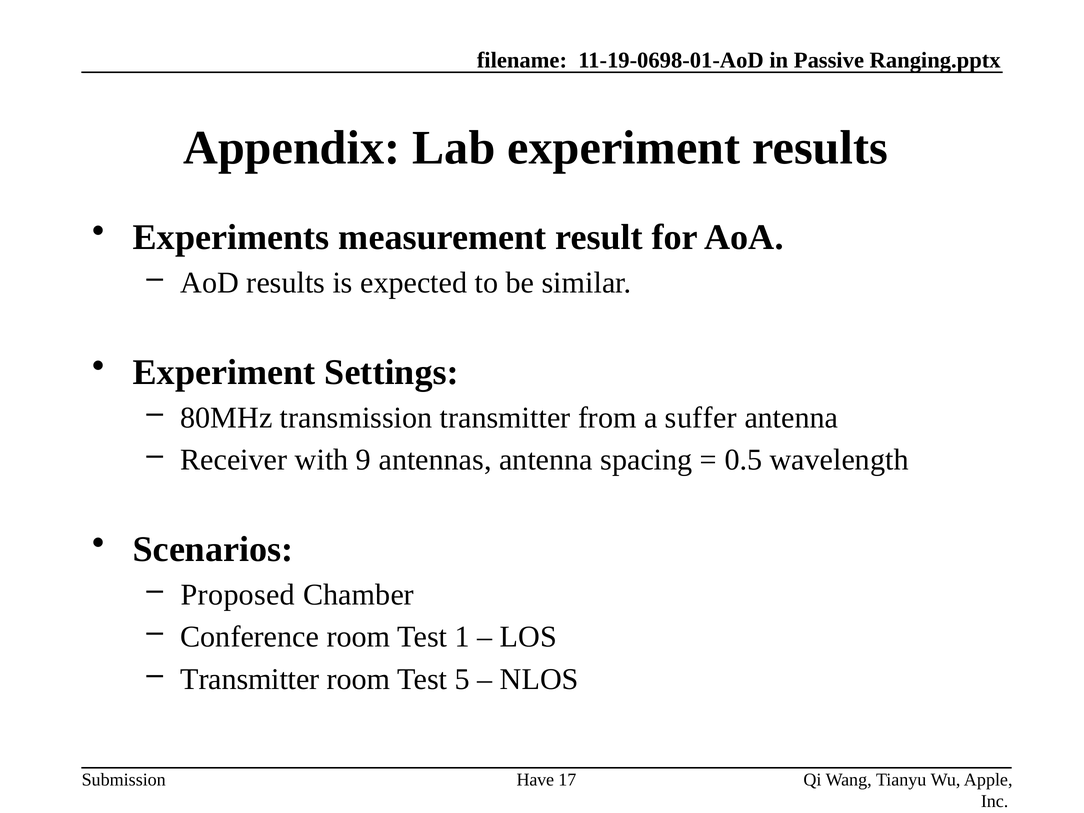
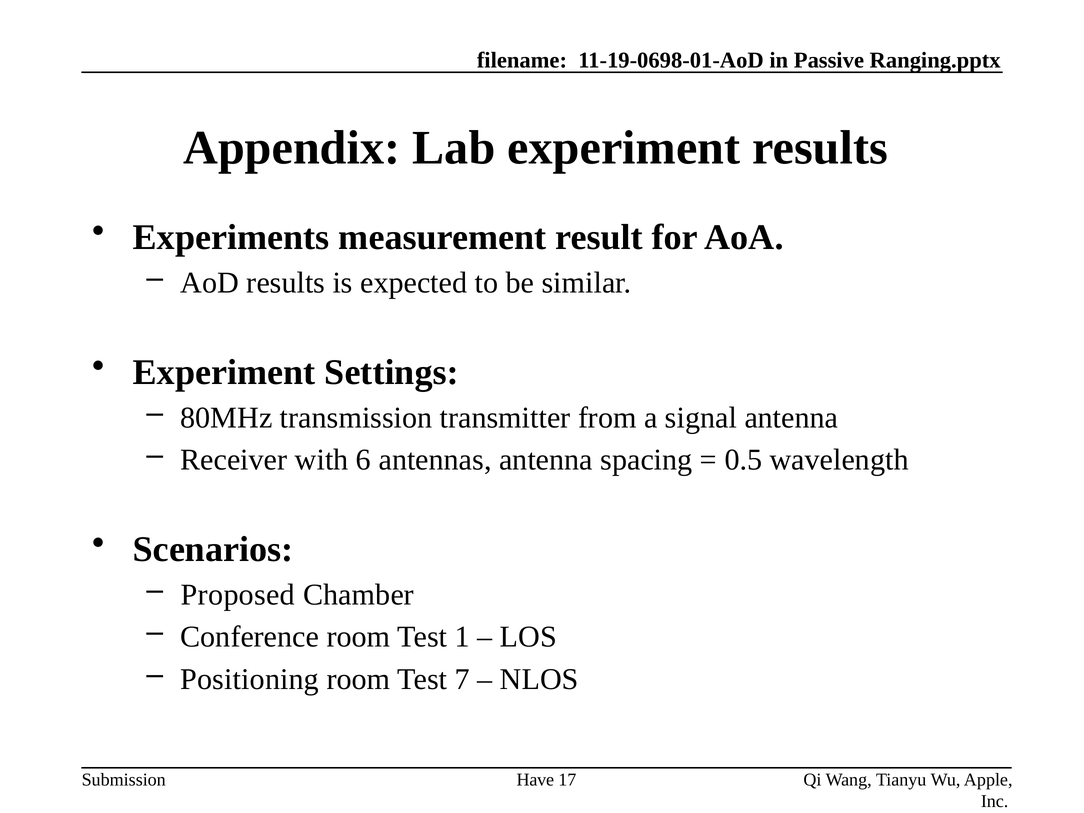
suffer: suffer -> signal
9: 9 -> 6
Transmitter at (250, 679): Transmitter -> Positioning
5: 5 -> 7
